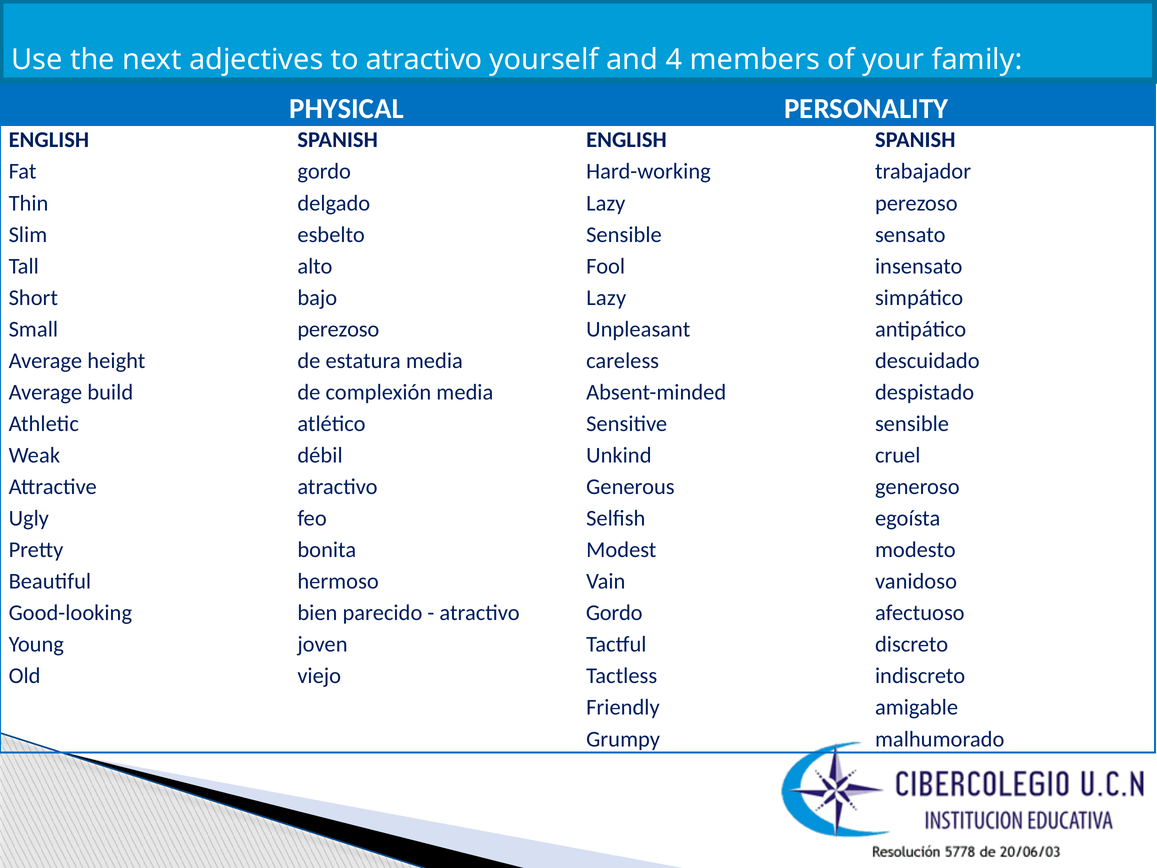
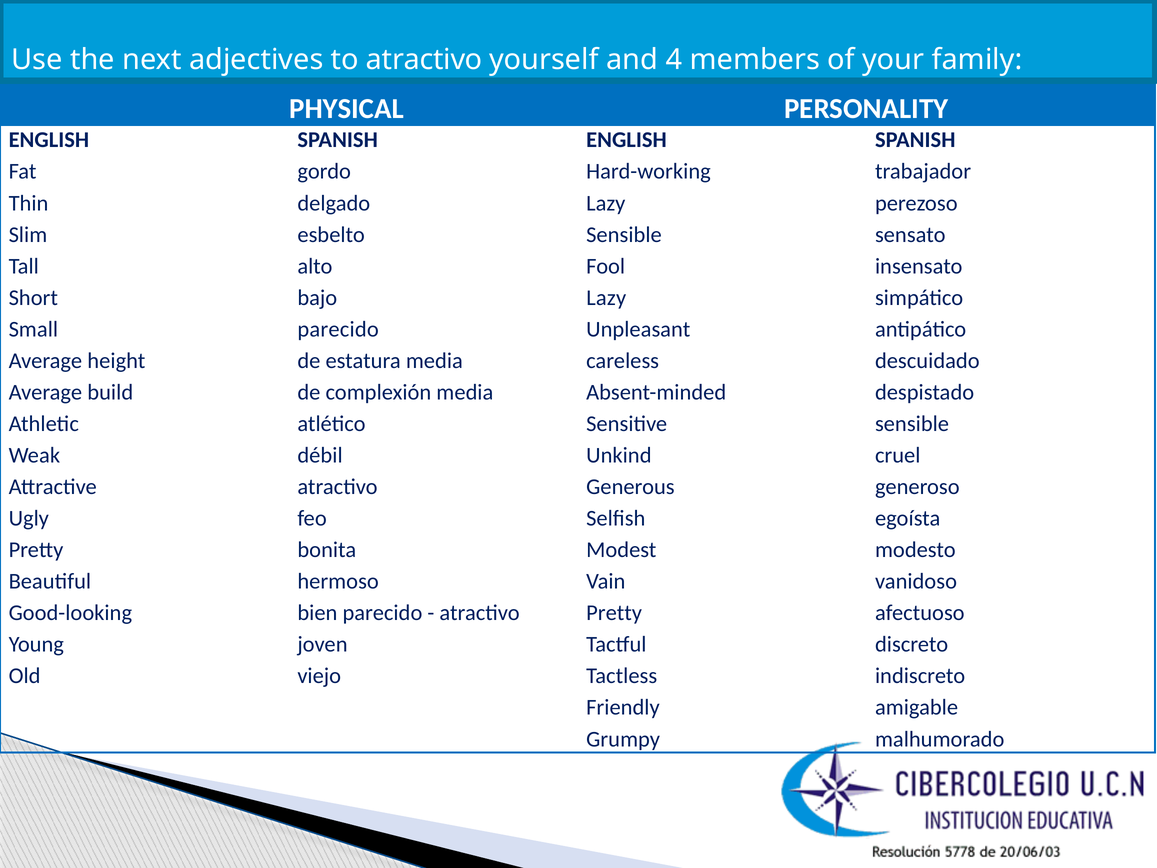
Small perezoso: perezoso -> parecido
atractivo Gordo: Gordo -> Pretty
